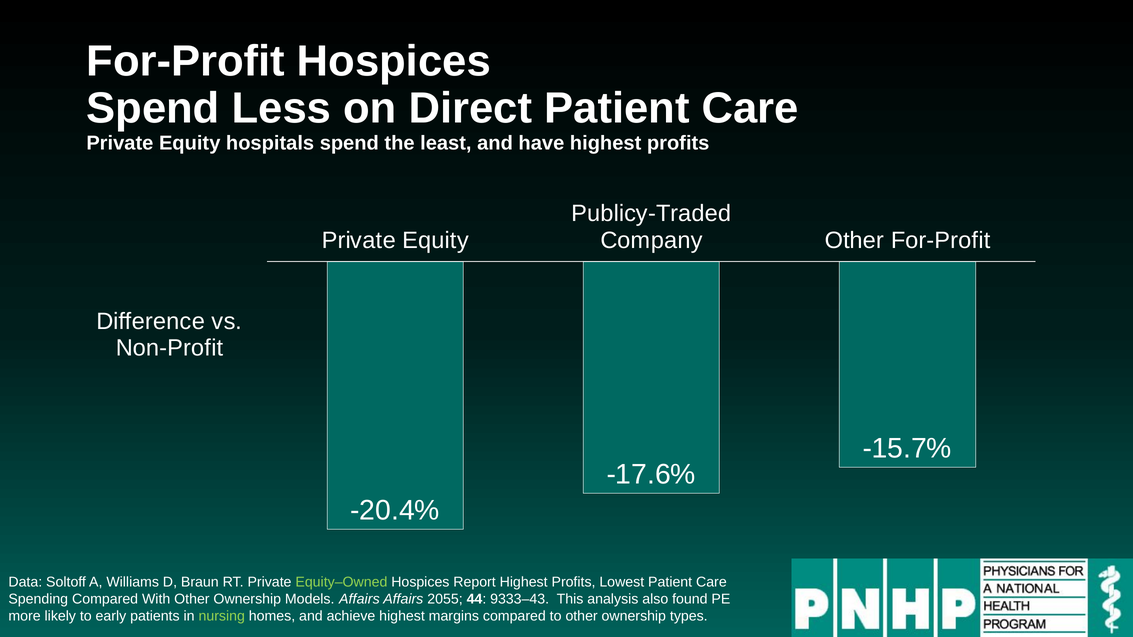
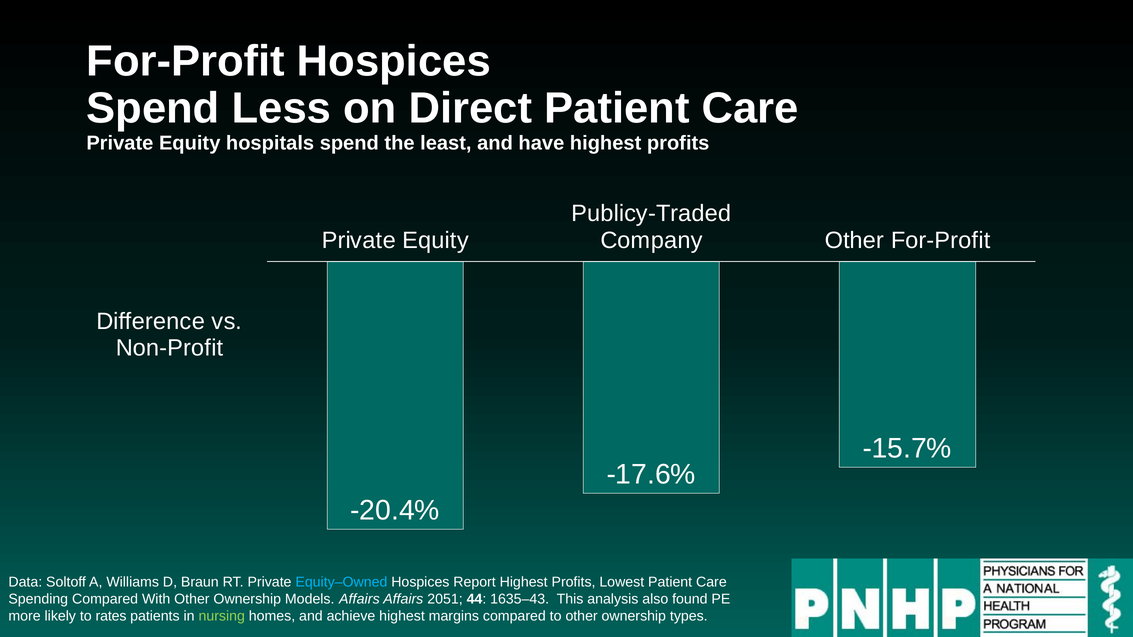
Equity–Owned colour: light green -> light blue
2055: 2055 -> 2051
9333–43: 9333–43 -> 1635–43
early: early -> rates
